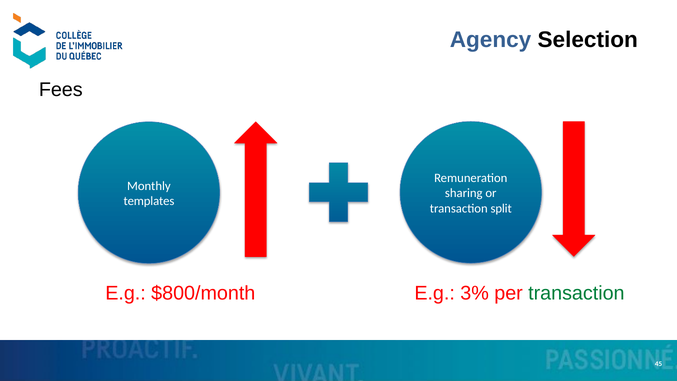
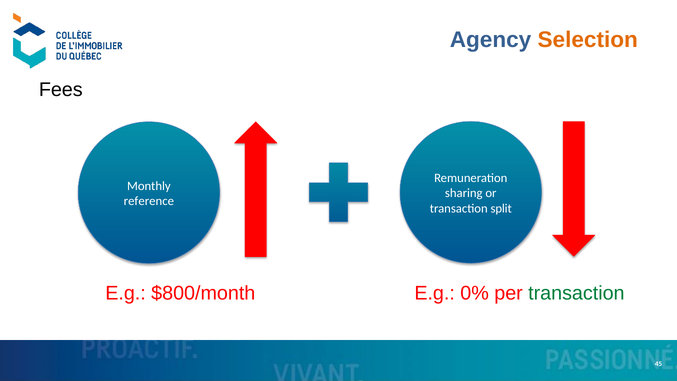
Selection colour: black -> orange
templates: templates -> reference
3%: 3% -> 0%
